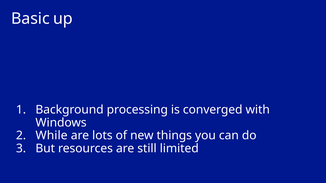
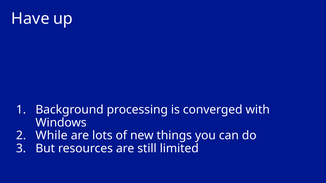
Basic: Basic -> Have
